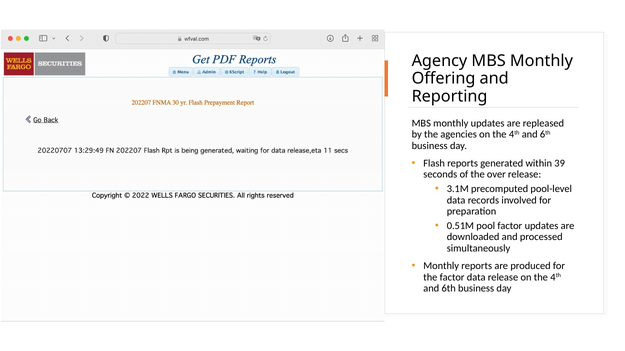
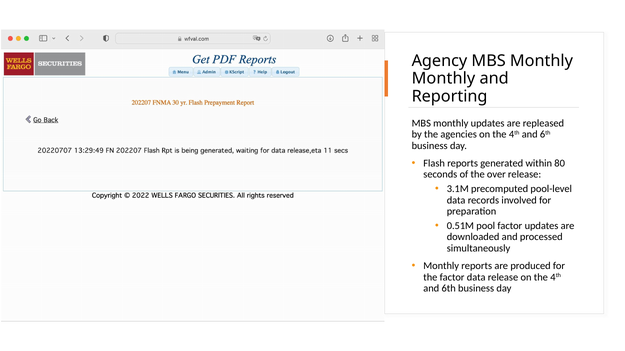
Offering at (444, 79): Offering -> Monthly
39: 39 -> 80
